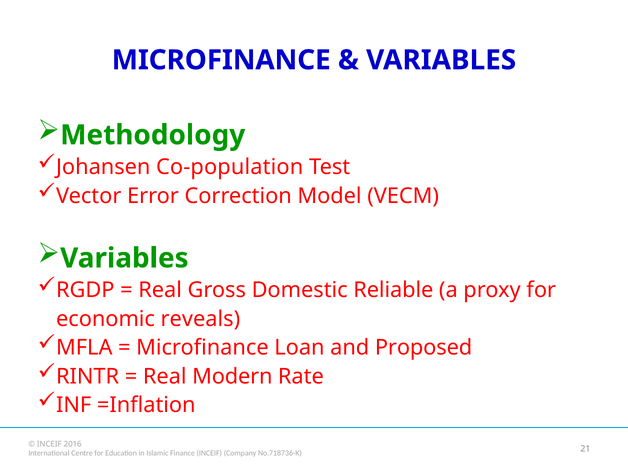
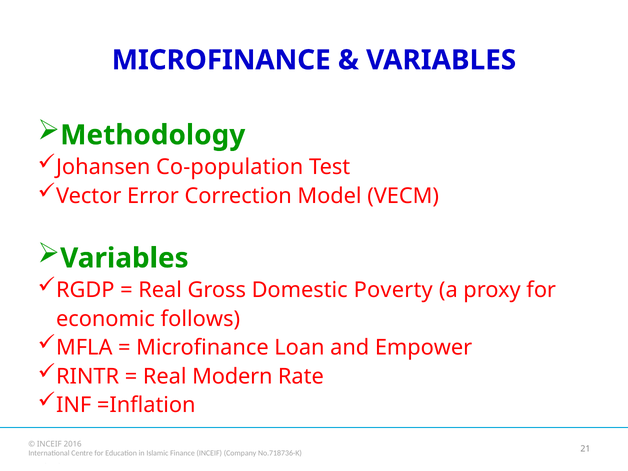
Reliable: Reliable -> Poverty
reveals: reveals -> follows
Proposed: Proposed -> Empower
